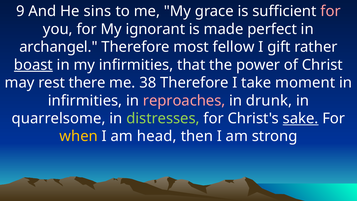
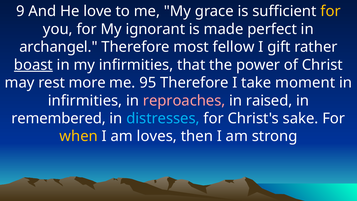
sins: sins -> love
for at (331, 11) colour: pink -> yellow
there: there -> more
38: 38 -> 95
drunk: drunk -> raised
quarrelsome: quarrelsome -> remembered
distresses colour: light green -> light blue
sake underline: present -> none
head: head -> loves
